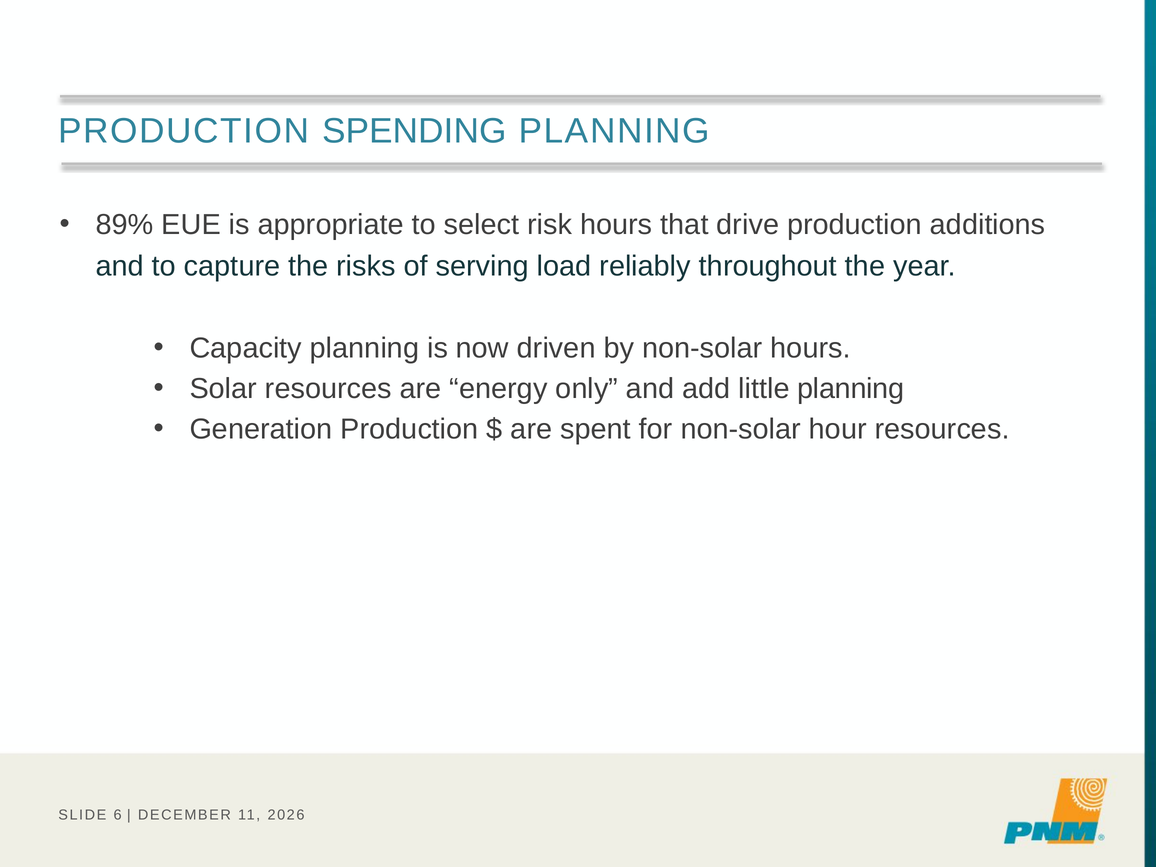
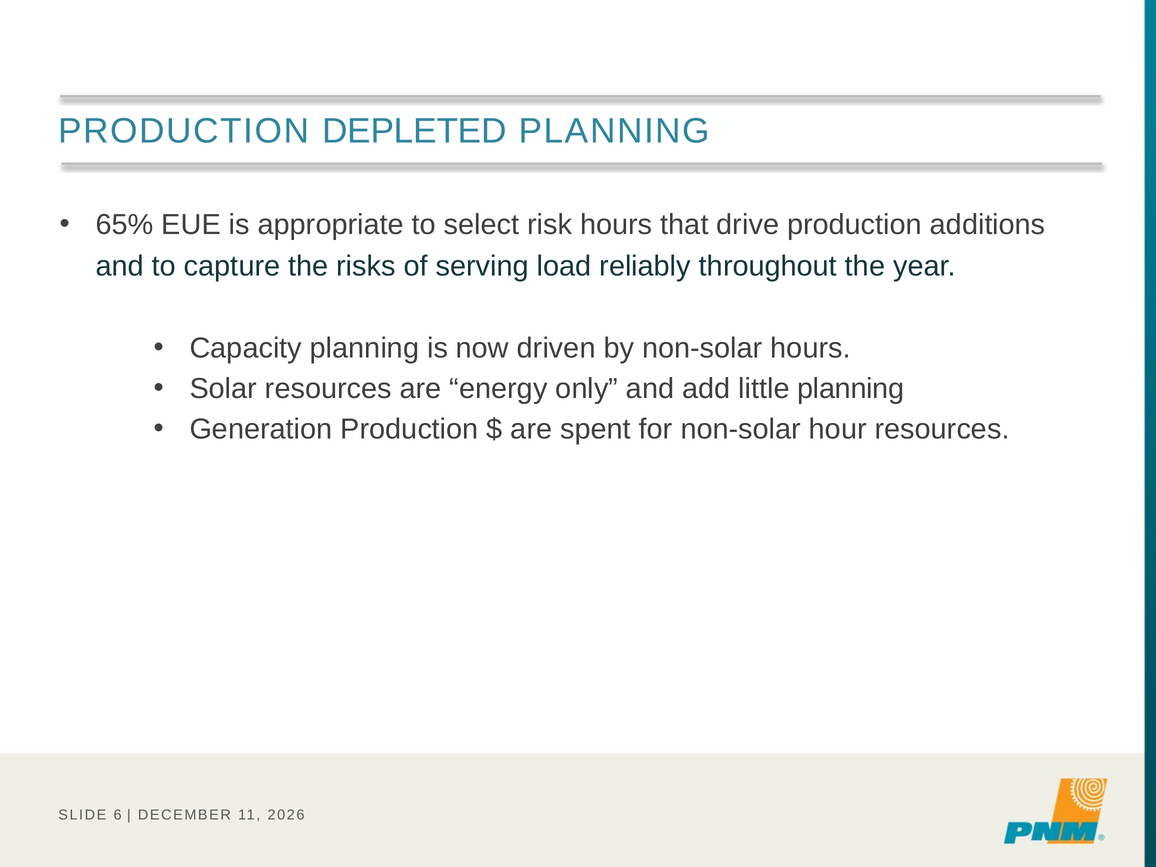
SPENDING: SPENDING -> DEPLETED
89%: 89% -> 65%
